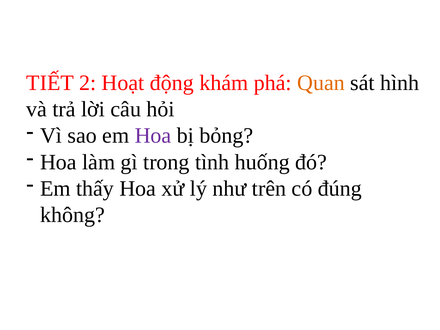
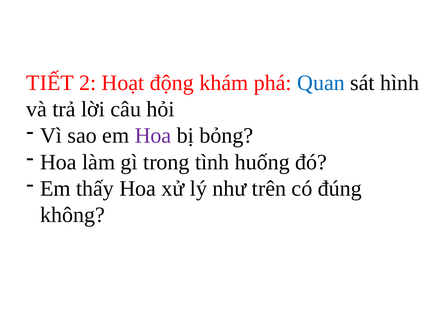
Quan colour: orange -> blue
